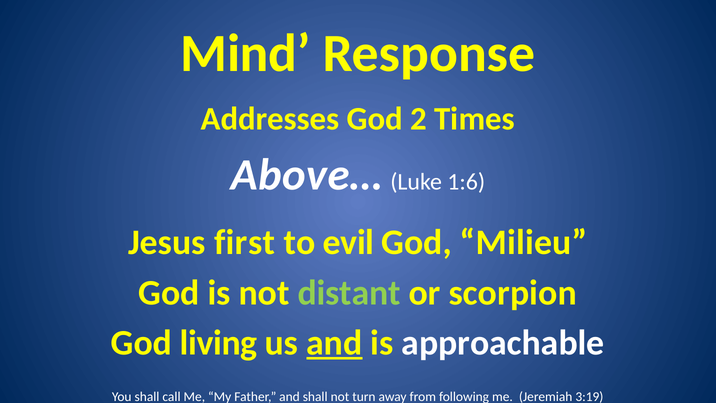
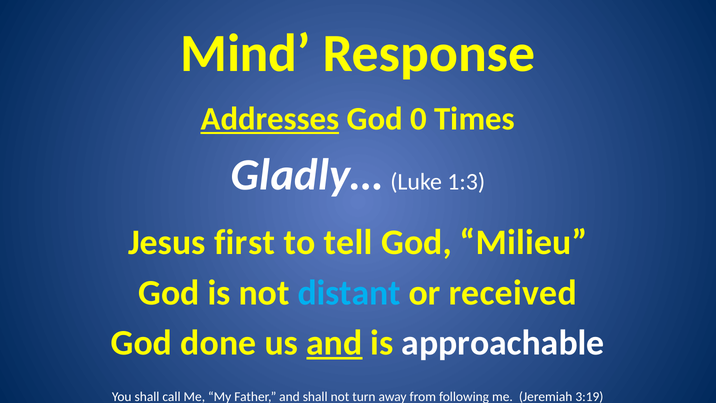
Addresses underline: none -> present
2: 2 -> 0
Above…: Above… -> Gladly…
1:6: 1:6 -> 1:3
evil: evil -> tell
distant colour: light green -> light blue
scorpion: scorpion -> received
living: living -> done
